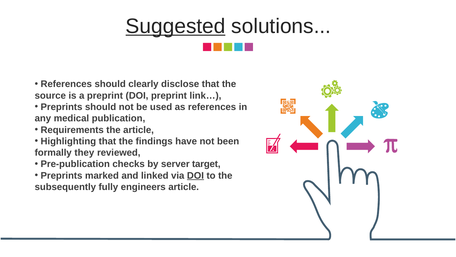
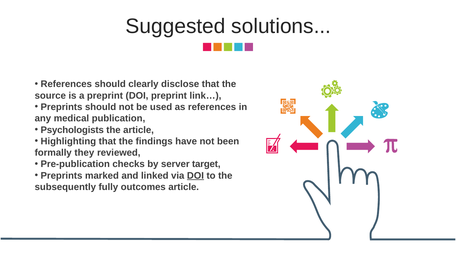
Suggested underline: present -> none
Requirements: Requirements -> Psychologists
engineers: engineers -> outcomes
